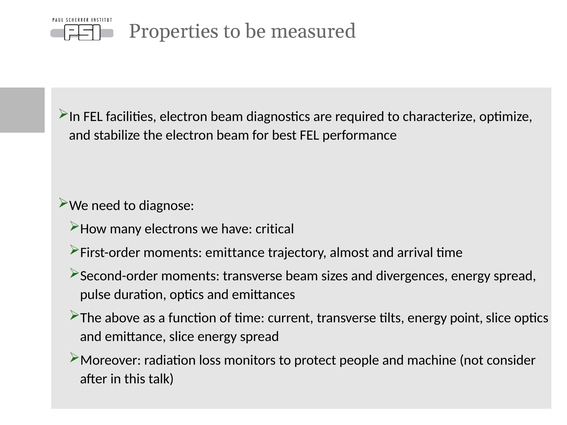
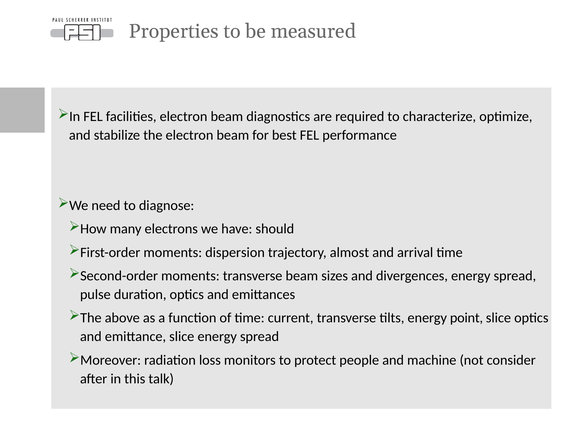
critical: critical -> should
moments emittance: emittance -> dispersion
